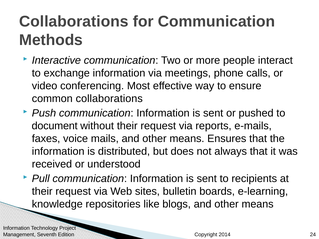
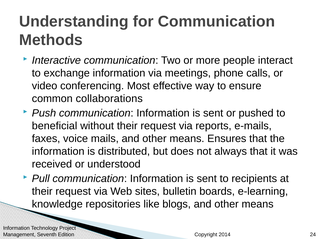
Collaborations at (74, 22): Collaborations -> Understanding
document: document -> beneficial
